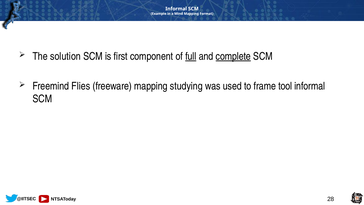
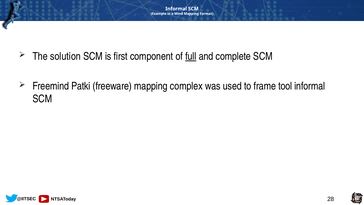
complete underline: present -> none
Flies: Flies -> Patki
studying: studying -> complex
